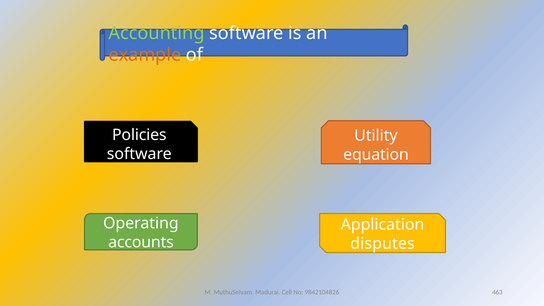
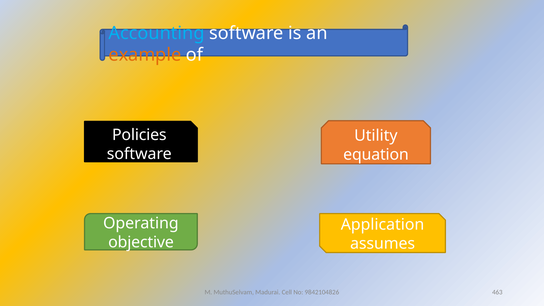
Accounting colour: light green -> light blue
accounts: accounts -> objective
disputes: disputes -> assumes
